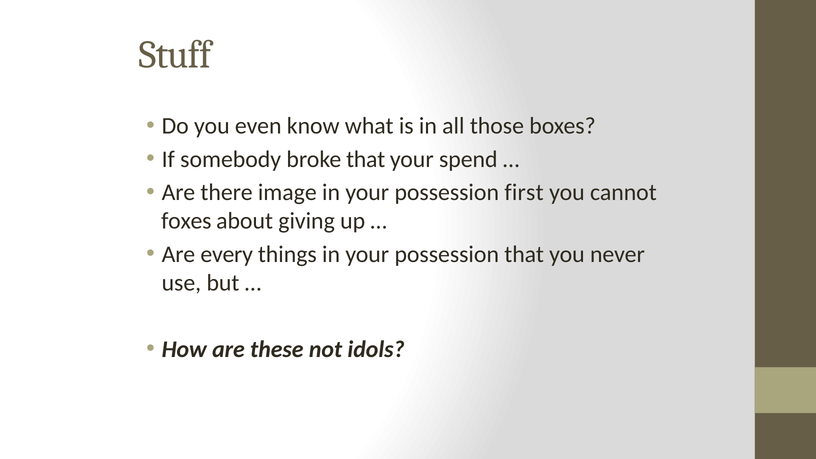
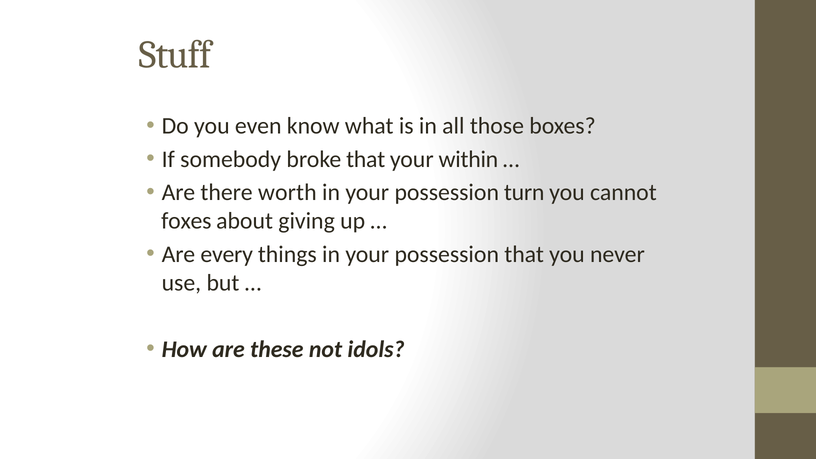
spend: spend -> within
image: image -> worth
first: first -> turn
